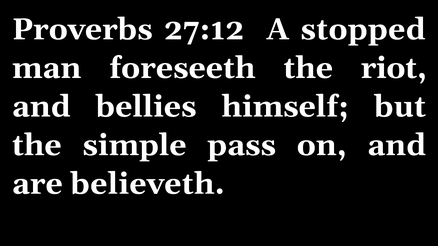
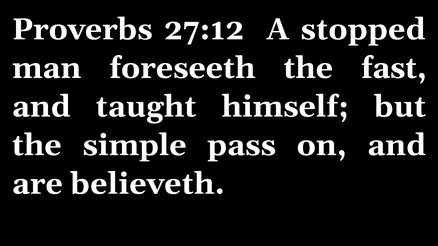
riot: riot -> fast
bellies: bellies -> taught
